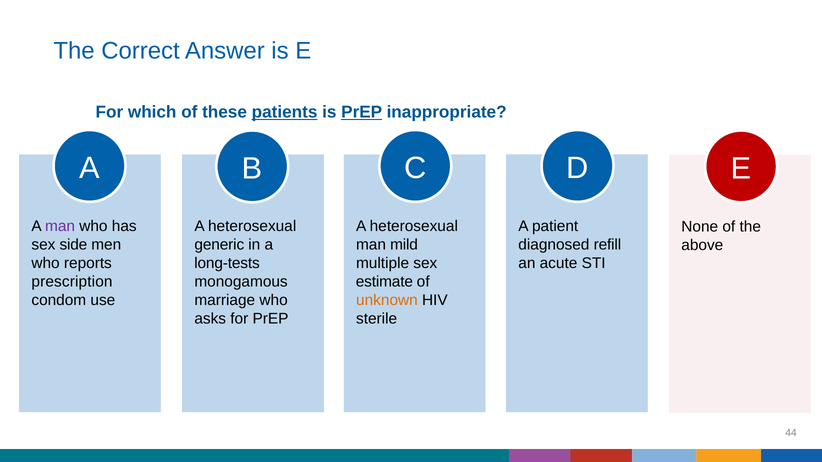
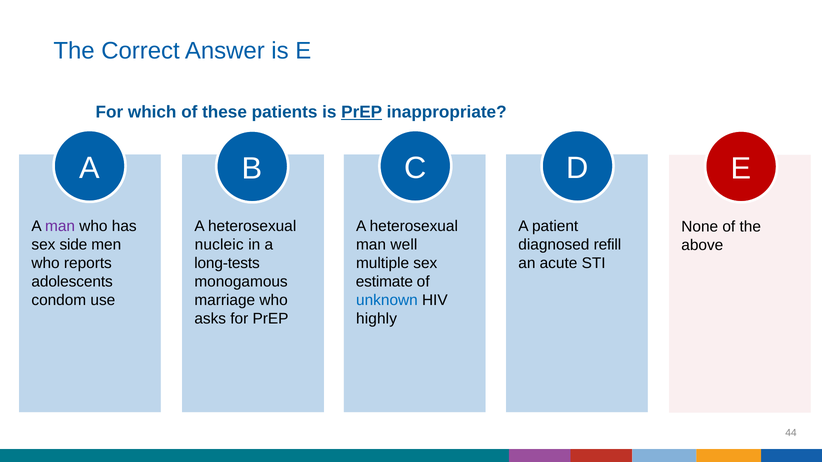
patients underline: present -> none
generic: generic -> nucleic
mild: mild -> well
prescription: prescription -> adolescents
unknown colour: orange -> blue
sterile: sterile -> highly
